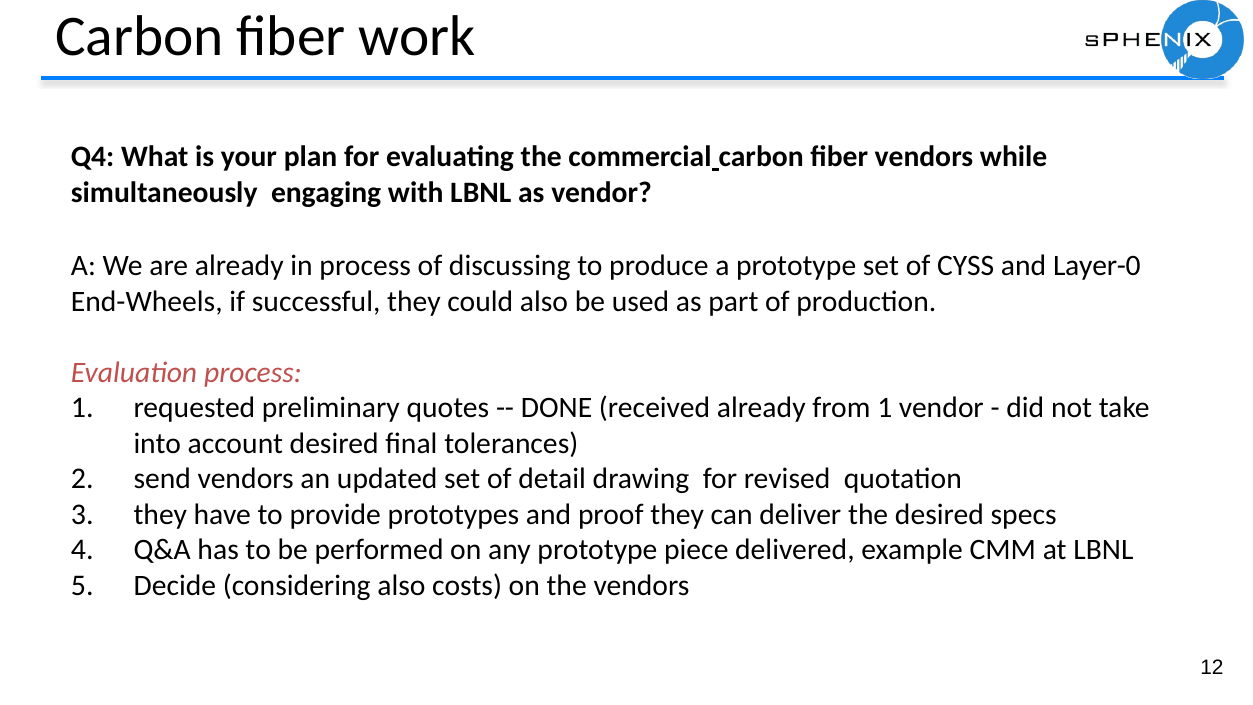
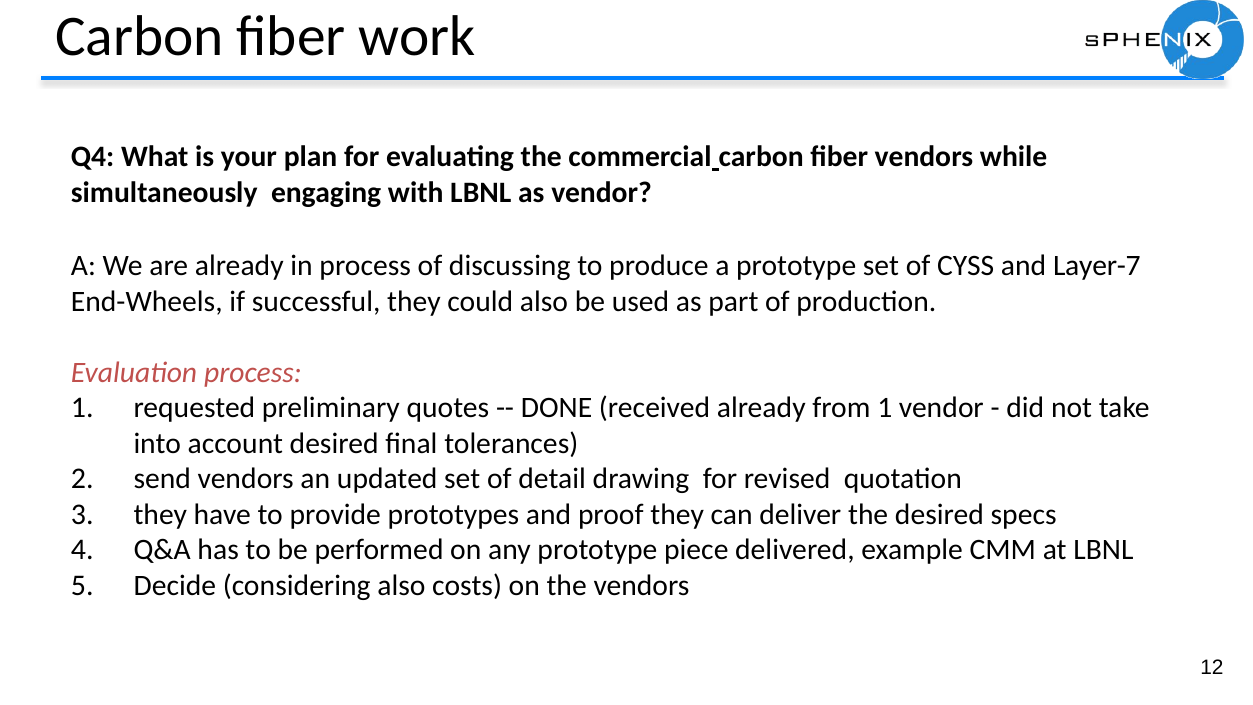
Layer-0: Layer-0 -> Layer-7
